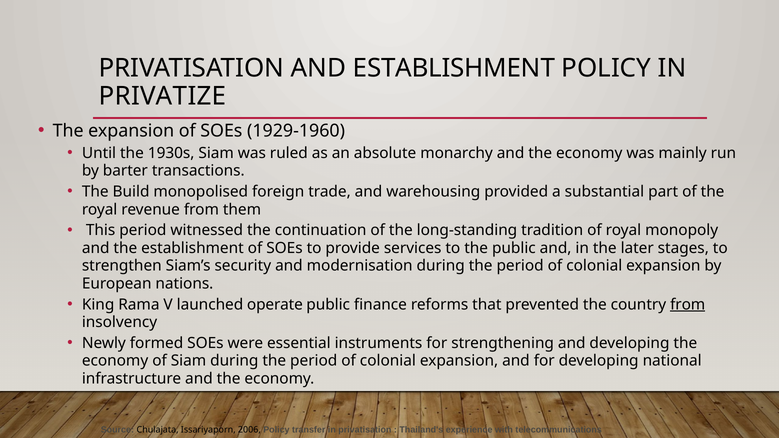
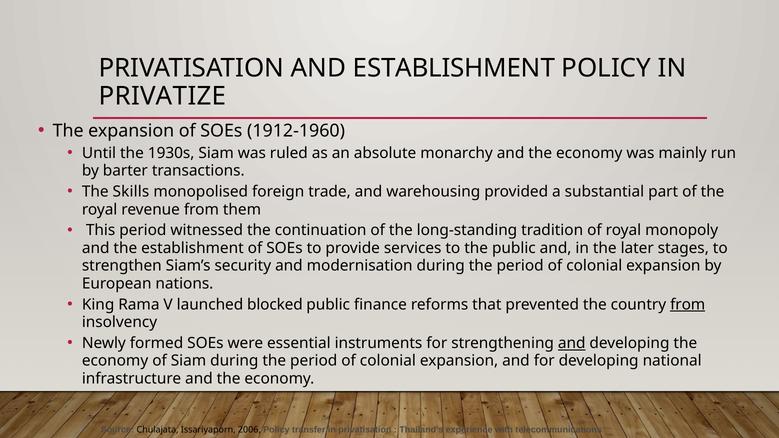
1929-1960: 1929-1960 -> 1912-1960
Build: Build -> Skills
operate: operate -> blocked
and at (572, 343) underline: none -> present
